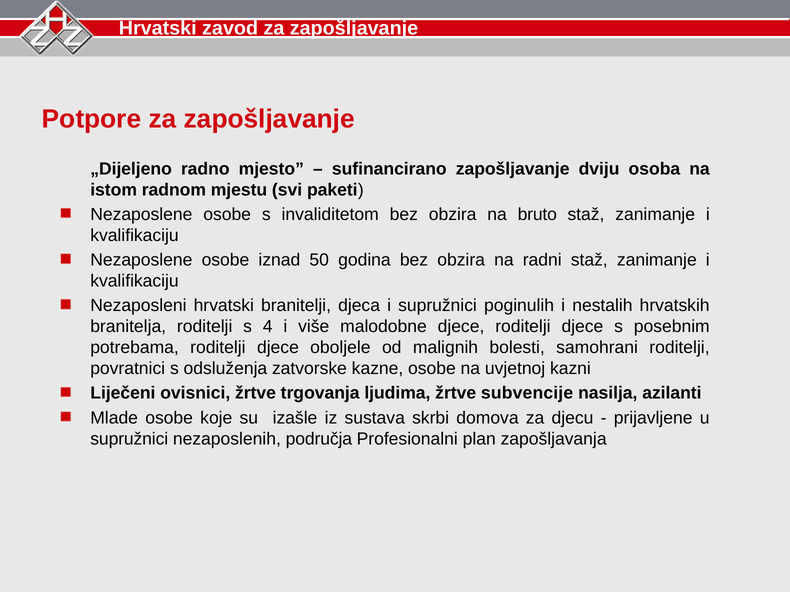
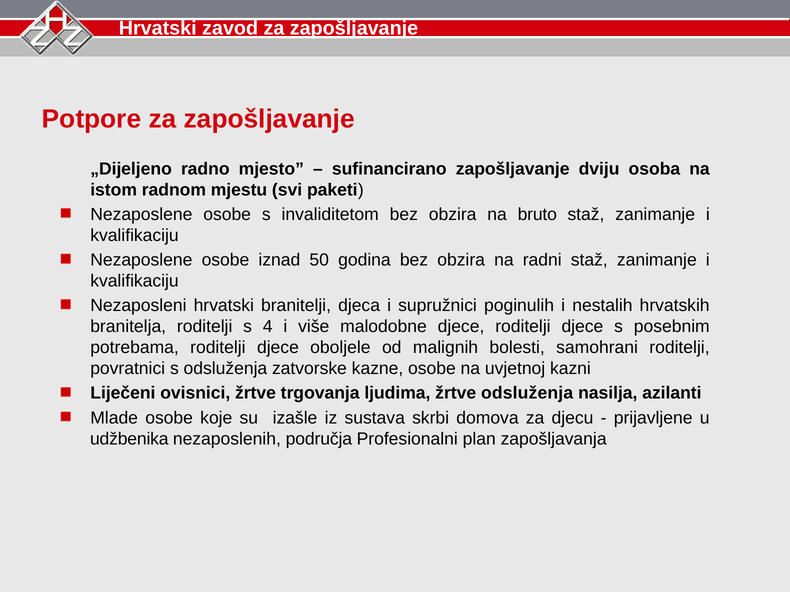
žrtve subvencije: subvencije -> odsluženja
supružnici at (129, 439): supružnici -> udžbenika
